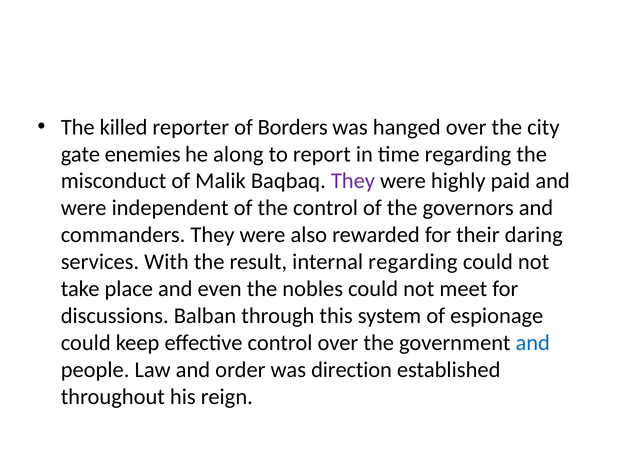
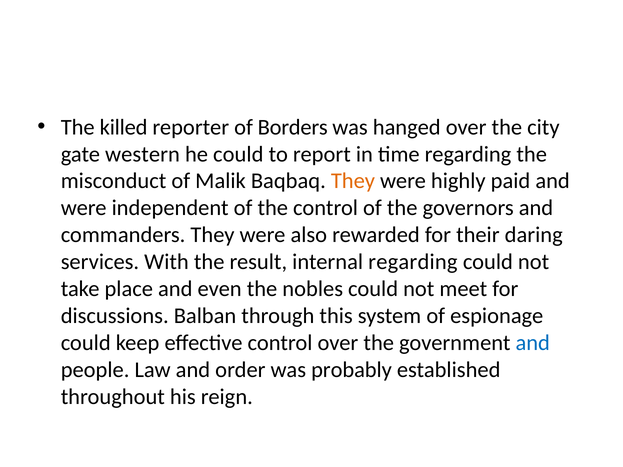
enemies: enemies -> western
he along: along -> could
They at (353, 181) colour: purple -> orange
direction: direction -> probably
